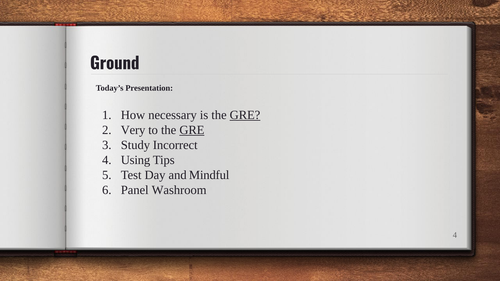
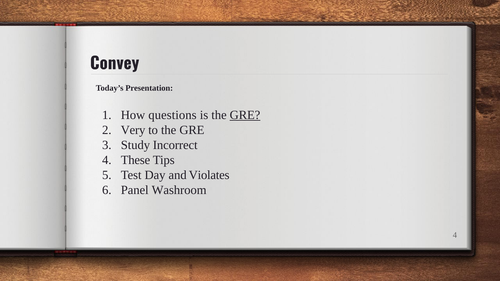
Ground: Ground -> Convey
necessary: necessary -> questions
GRE at (192, 130) underline: present -> none
Using: Using -> These
Mindful: Mindful -> Violates
